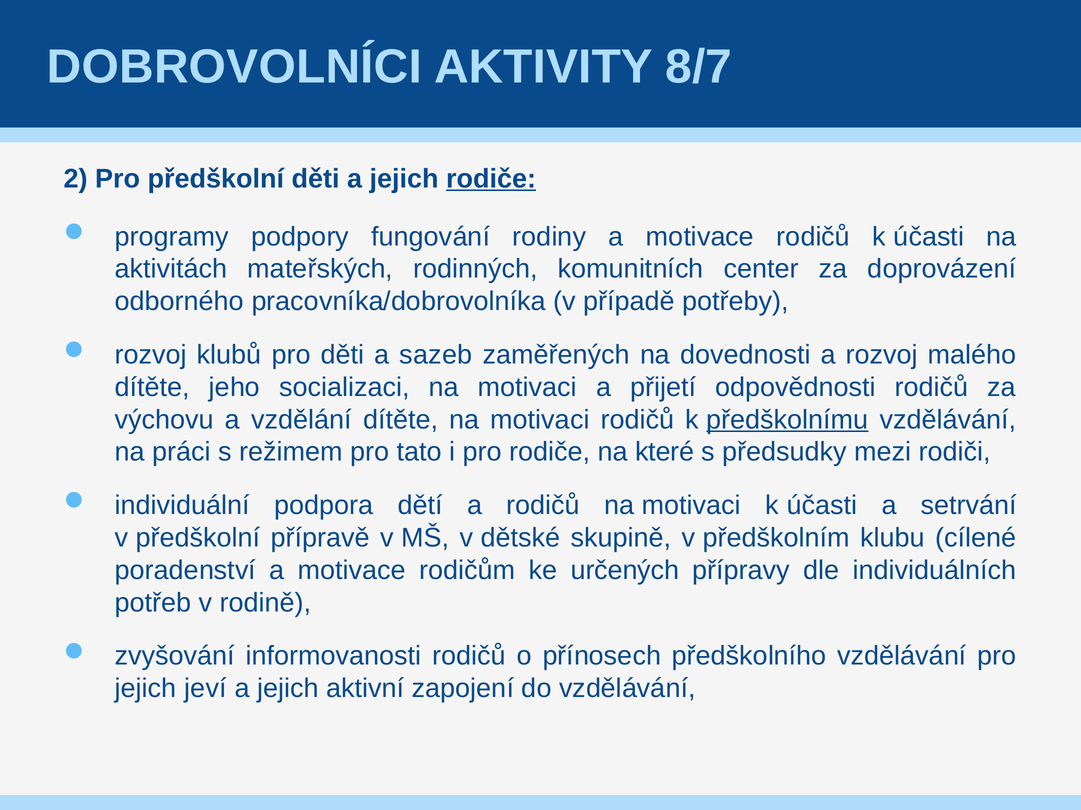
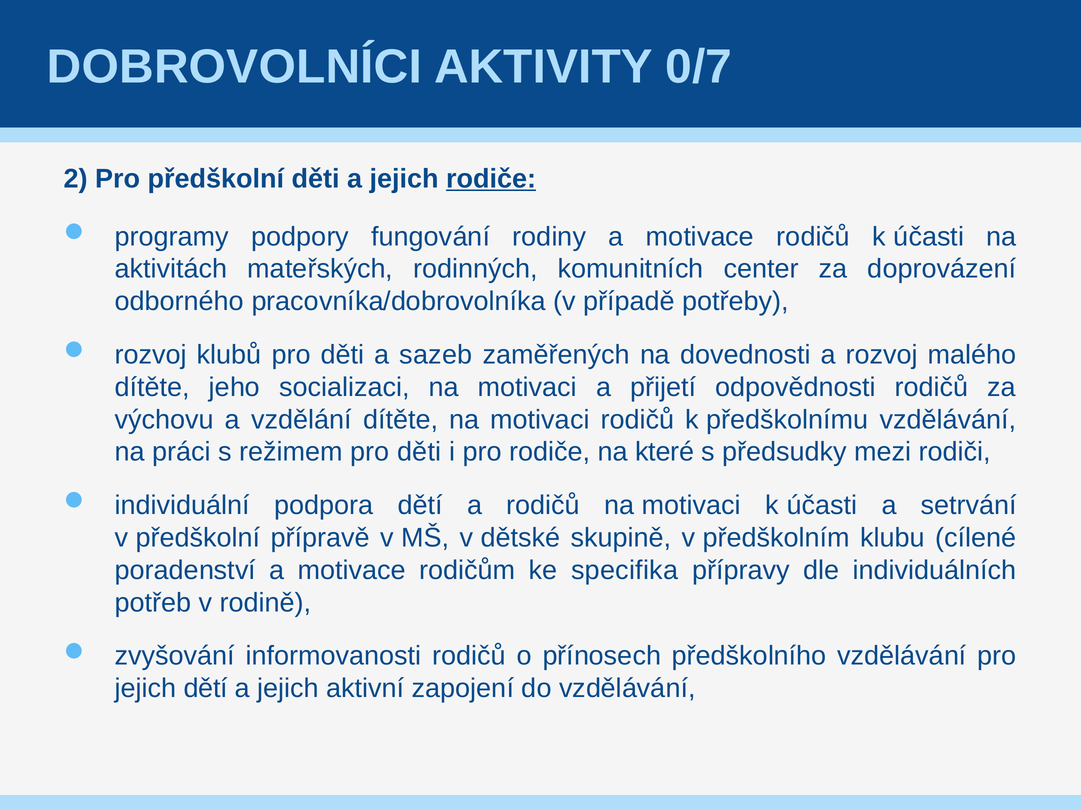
8/7: 8/7 -> 0/7
předškolnímu underline: present -> none
režimem pro tato: tato -> děti
určených: určených -> specifika
jejich jeví: jeví -> dětí
